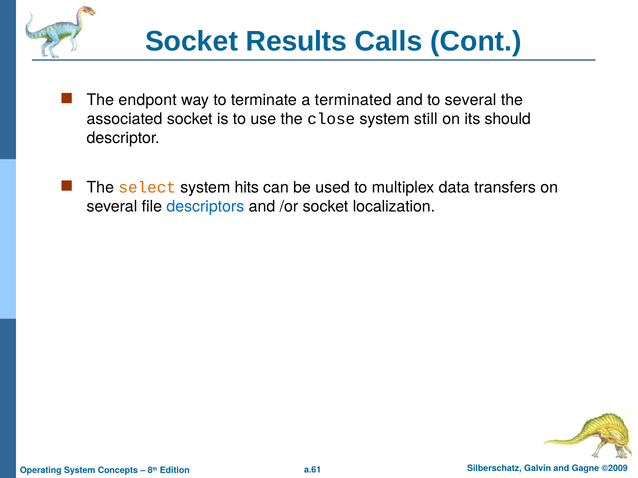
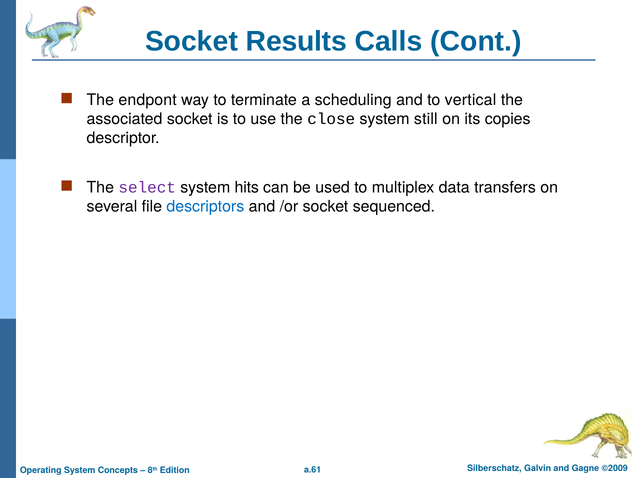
terminated: terminated -> scheduling
to several: several -> vertical
should: should -> copies
select colour: orange -> purple
localization: localization -> sequenced
